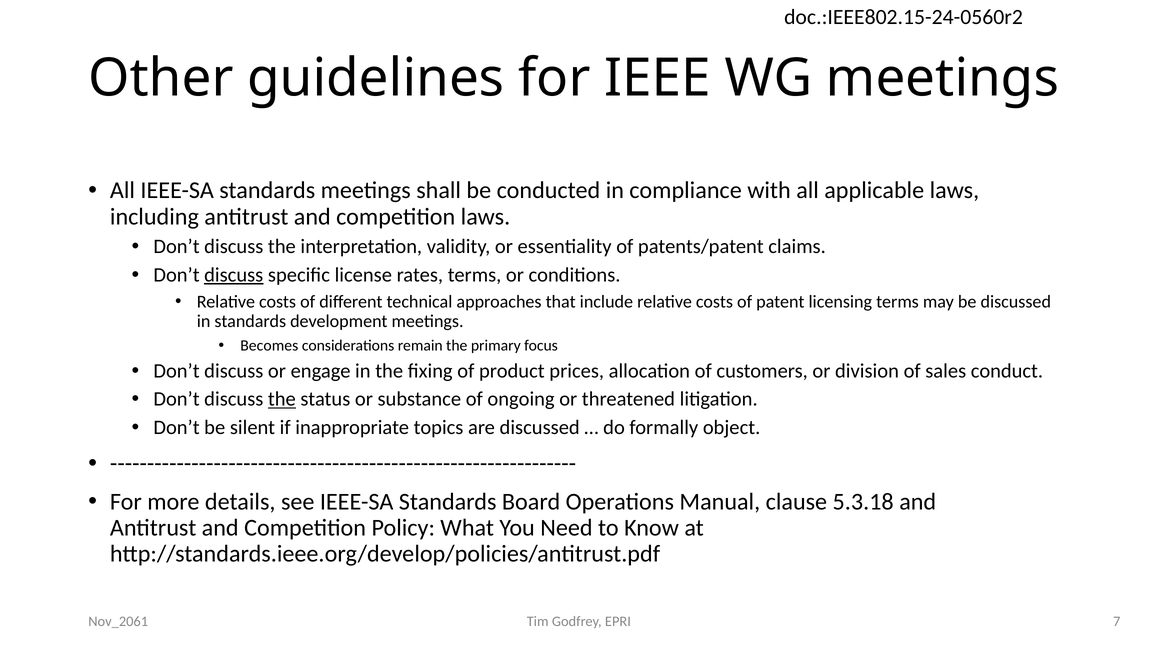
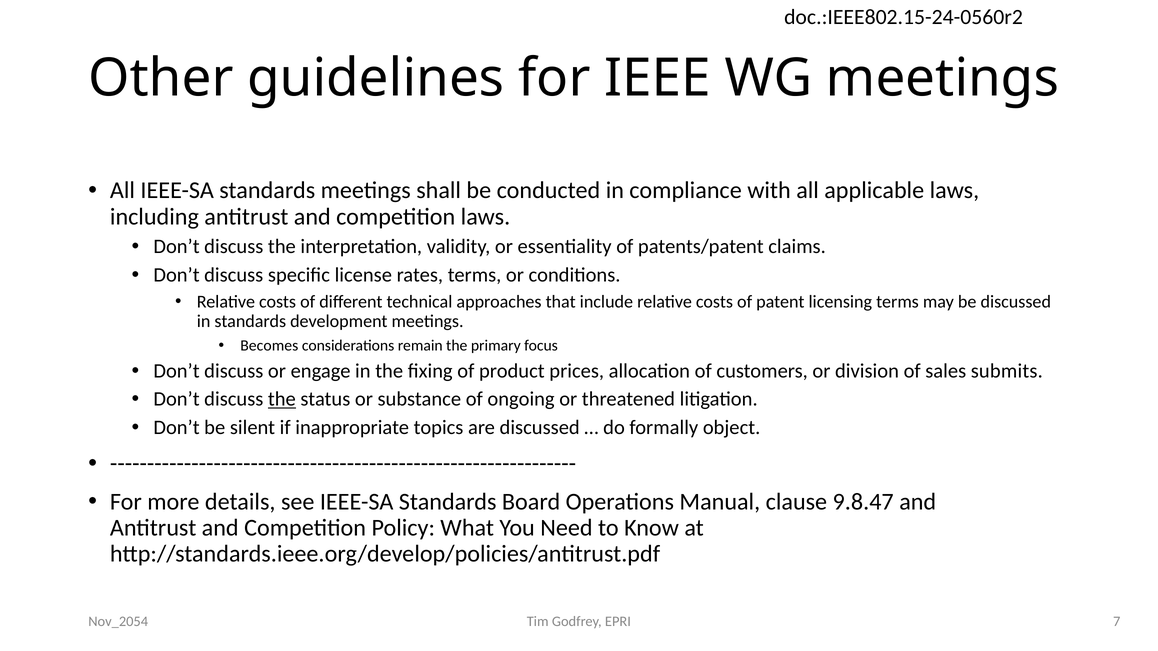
discuss at (234, 275) underline: present -> none
conduct: conduct -> submits
5.3.18: 5.3.18 -> 9.8.47
Nov_2061: Nov_2061 -> Nov_2054
